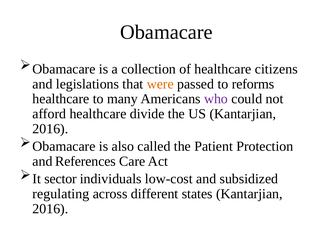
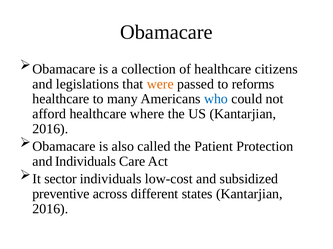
who colour: purple -> blue
divide: divide -> where
and References: References -> Individuals
regulating: regulating -> preventive
